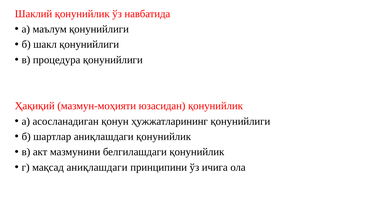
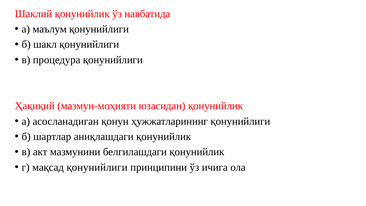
мақсад аниқлашдаги: аниқлашдаги -> қонунийлиги
